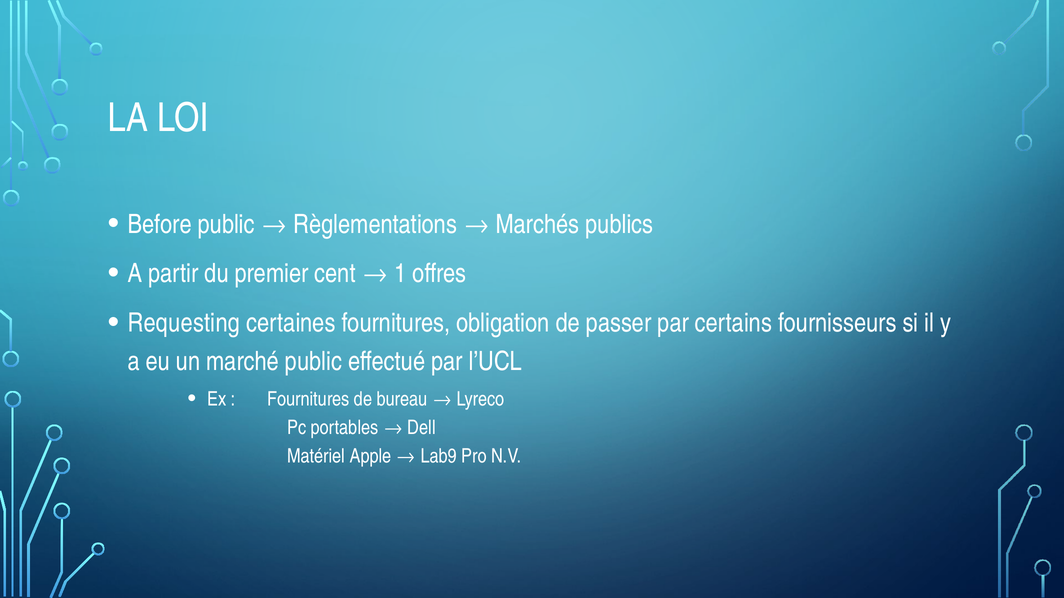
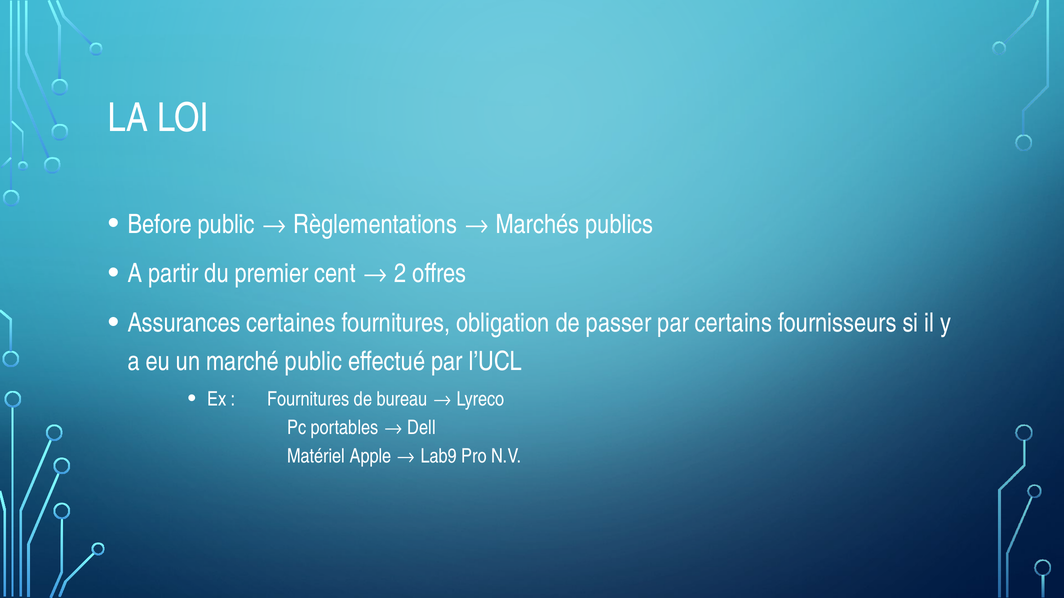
1: 1 -> 2
Requesting: Requesting -> Assurances
